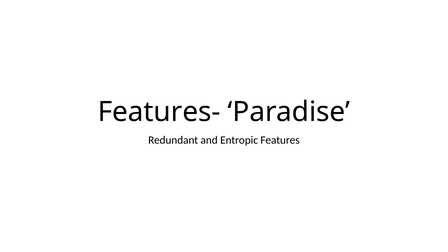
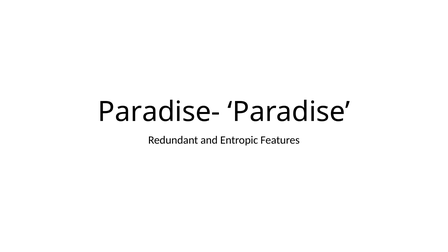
Features-: Features- -> Paradise-
